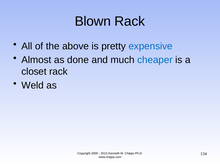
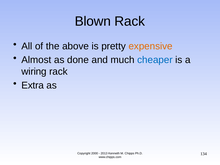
expensive colour: blue -> orange
closet: closet -> wiring
Weld: Weld -> Extra
